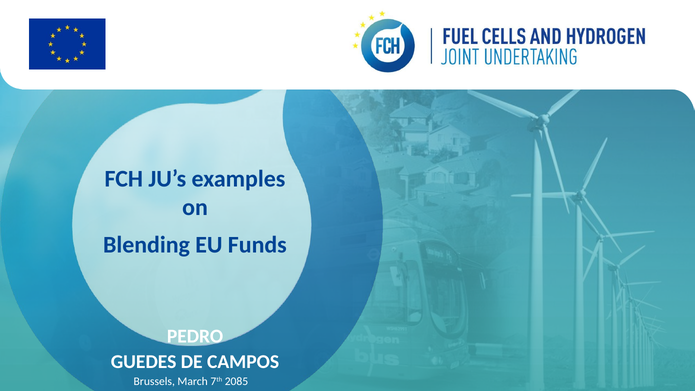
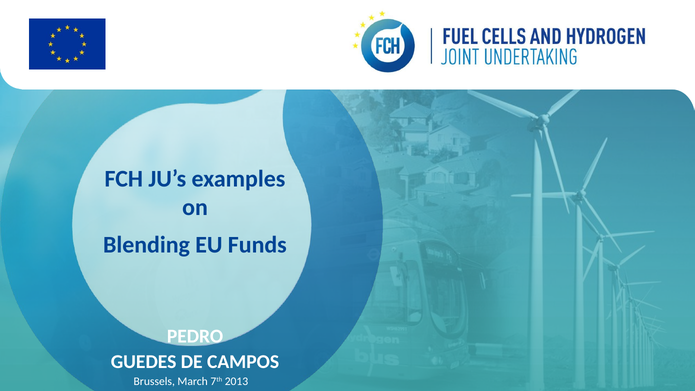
2085: 2085 -> 2013
